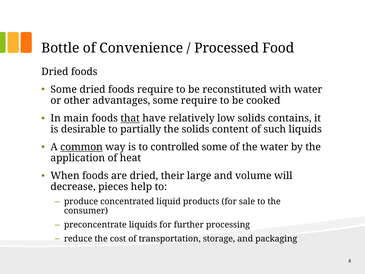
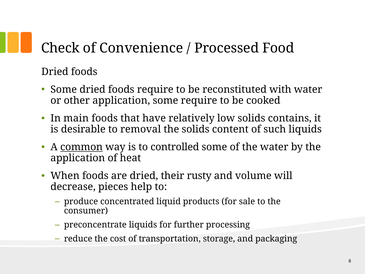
Bottle: Bottle -> Check
other advantages: advantages -> application
that underline: present -> none
partially: partially -> removal
large: large -> rusty
